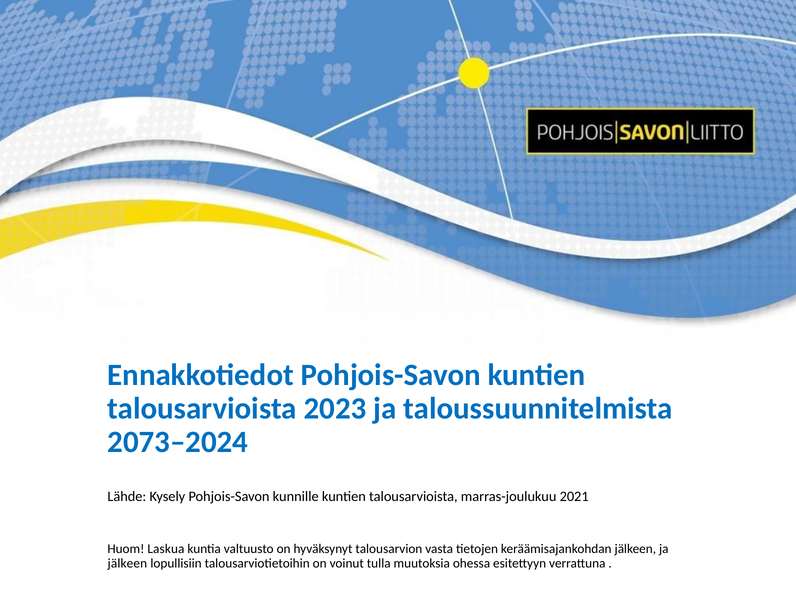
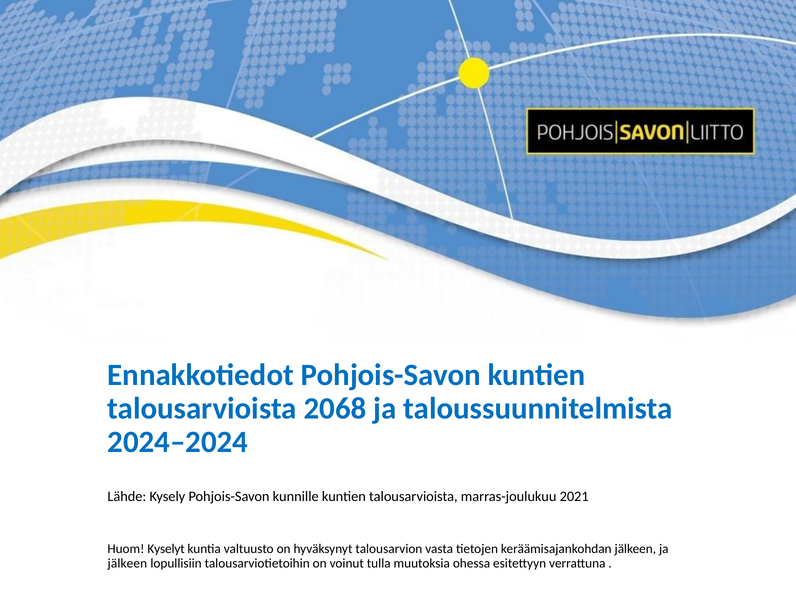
2023: 2023 -> 2068
2073–2024: 2073–2024 -> 2024–2024
Laskua: Laskua -> Kyselyt
